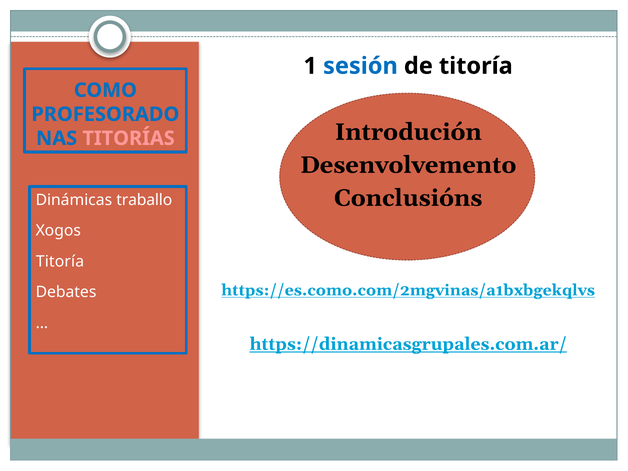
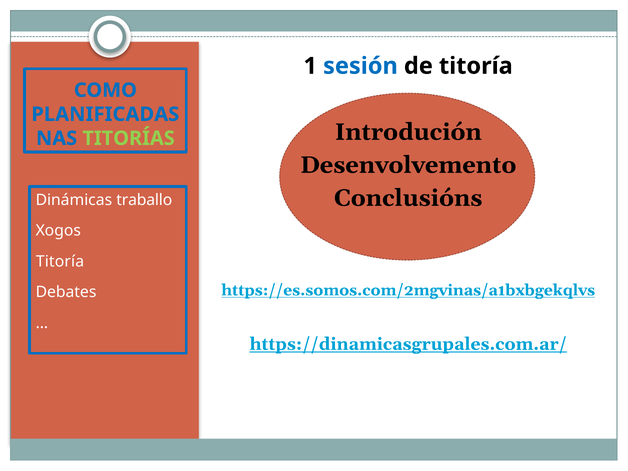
PROFESORADO: PROFESORADO -> PLANIFICADAS
TITORÍAS colour: pink -> light green
https://es.como.com/2mgvinas/a1bxbgekqlvs: https://es.como.com/2mgvinas/a1bxbgekqlvs -> https://es.somos.com/2mgvinas/a1bxbgekqlvs
